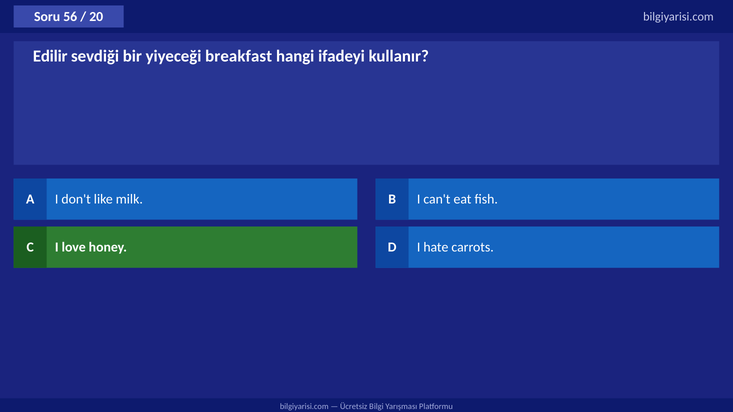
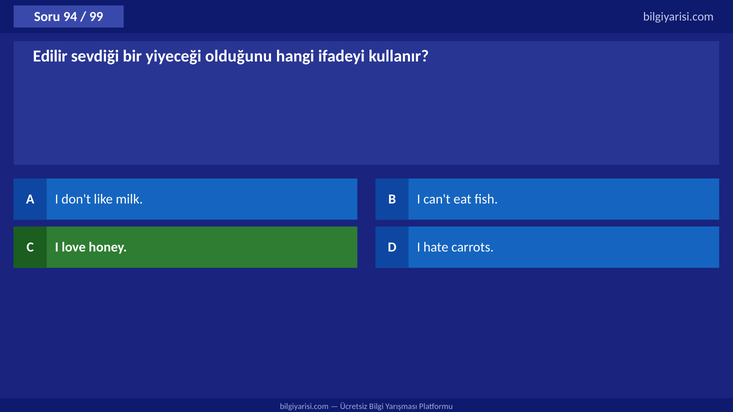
56: 56 -> 94
20: 20 -> 99
breakfast: breakfast -> olduğunu
